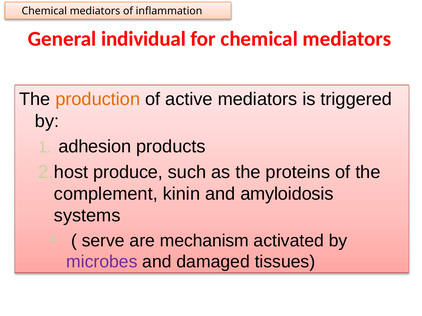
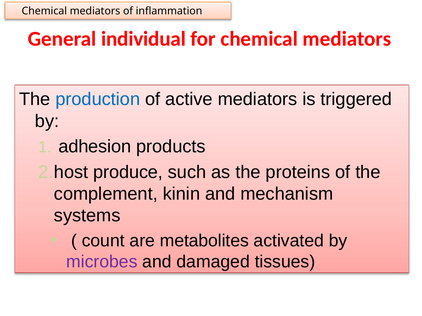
production colour: orange -> blue
amyloidosis: amyloidosis -> mechanism
serve: serve -> count
mechanism: mechanism -> metabolites
